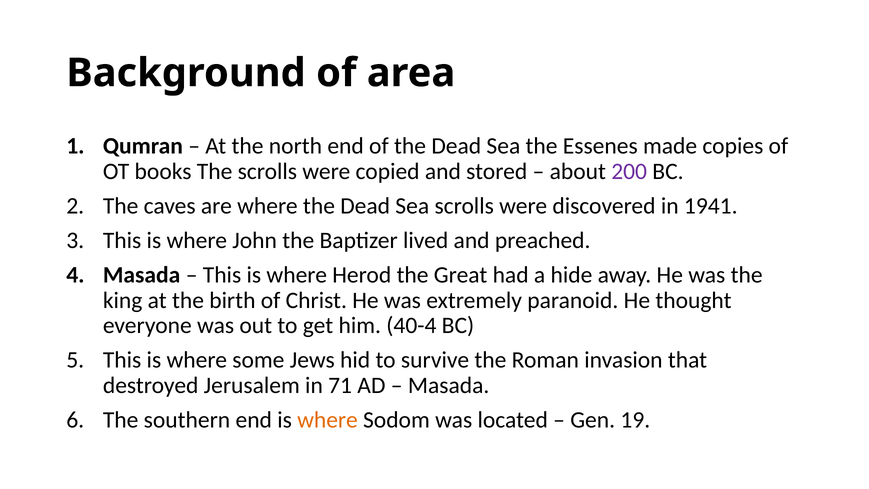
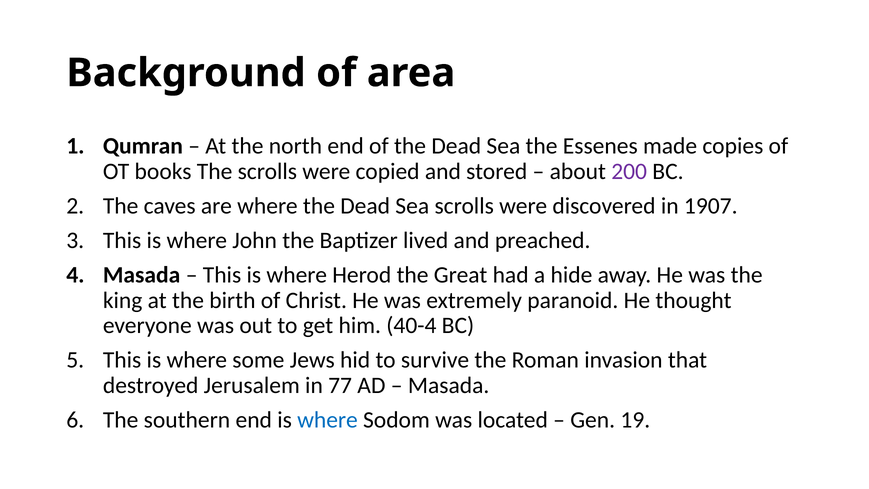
1941: 1941 -> 1907
71: 71 -> 77
where at (327, 420) colour: orange -> blue
